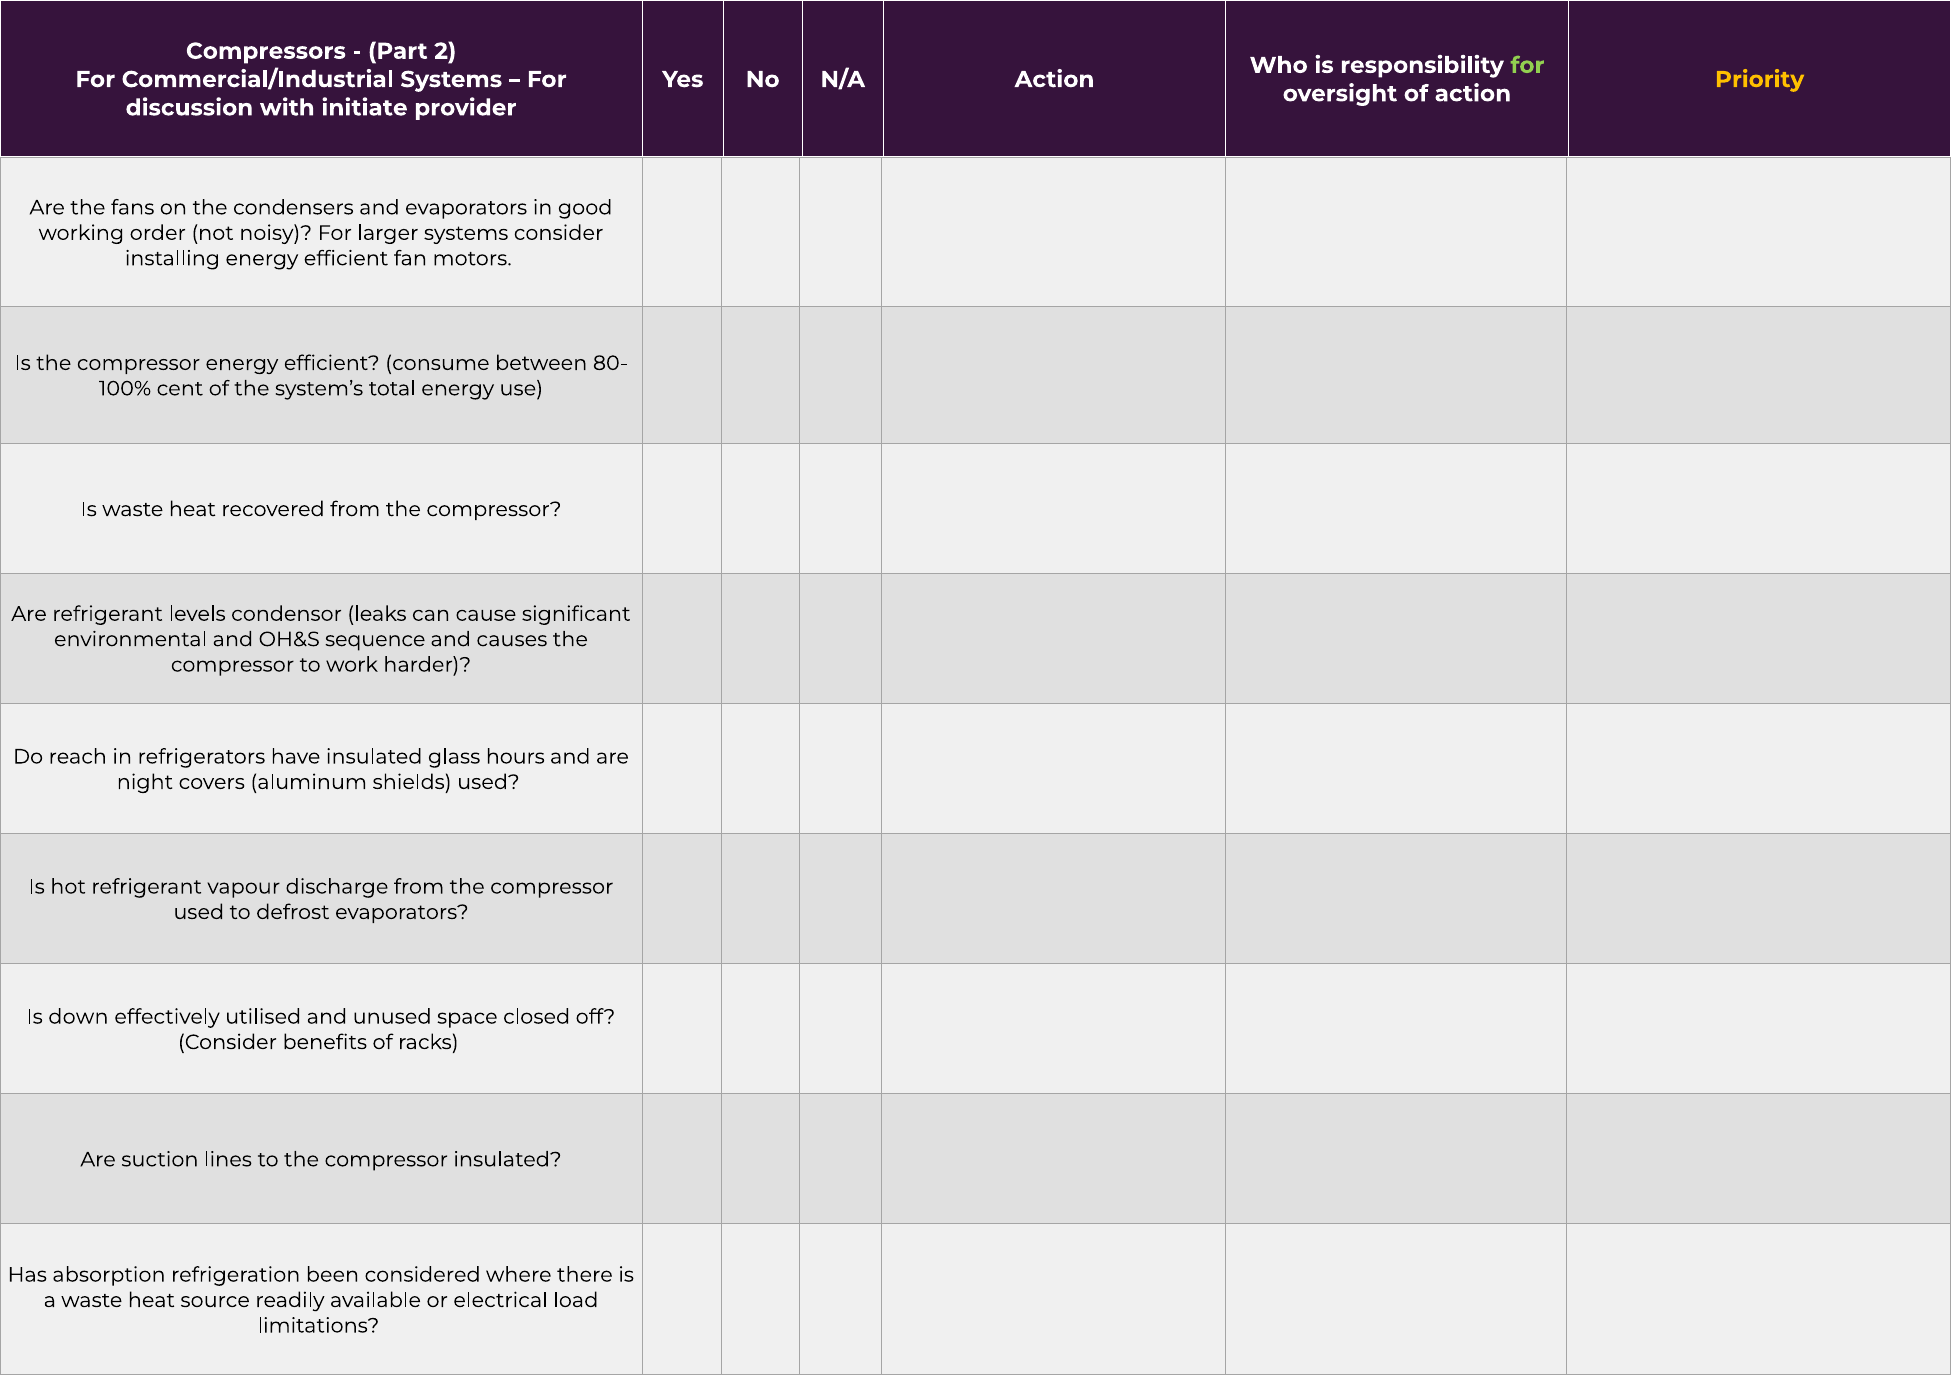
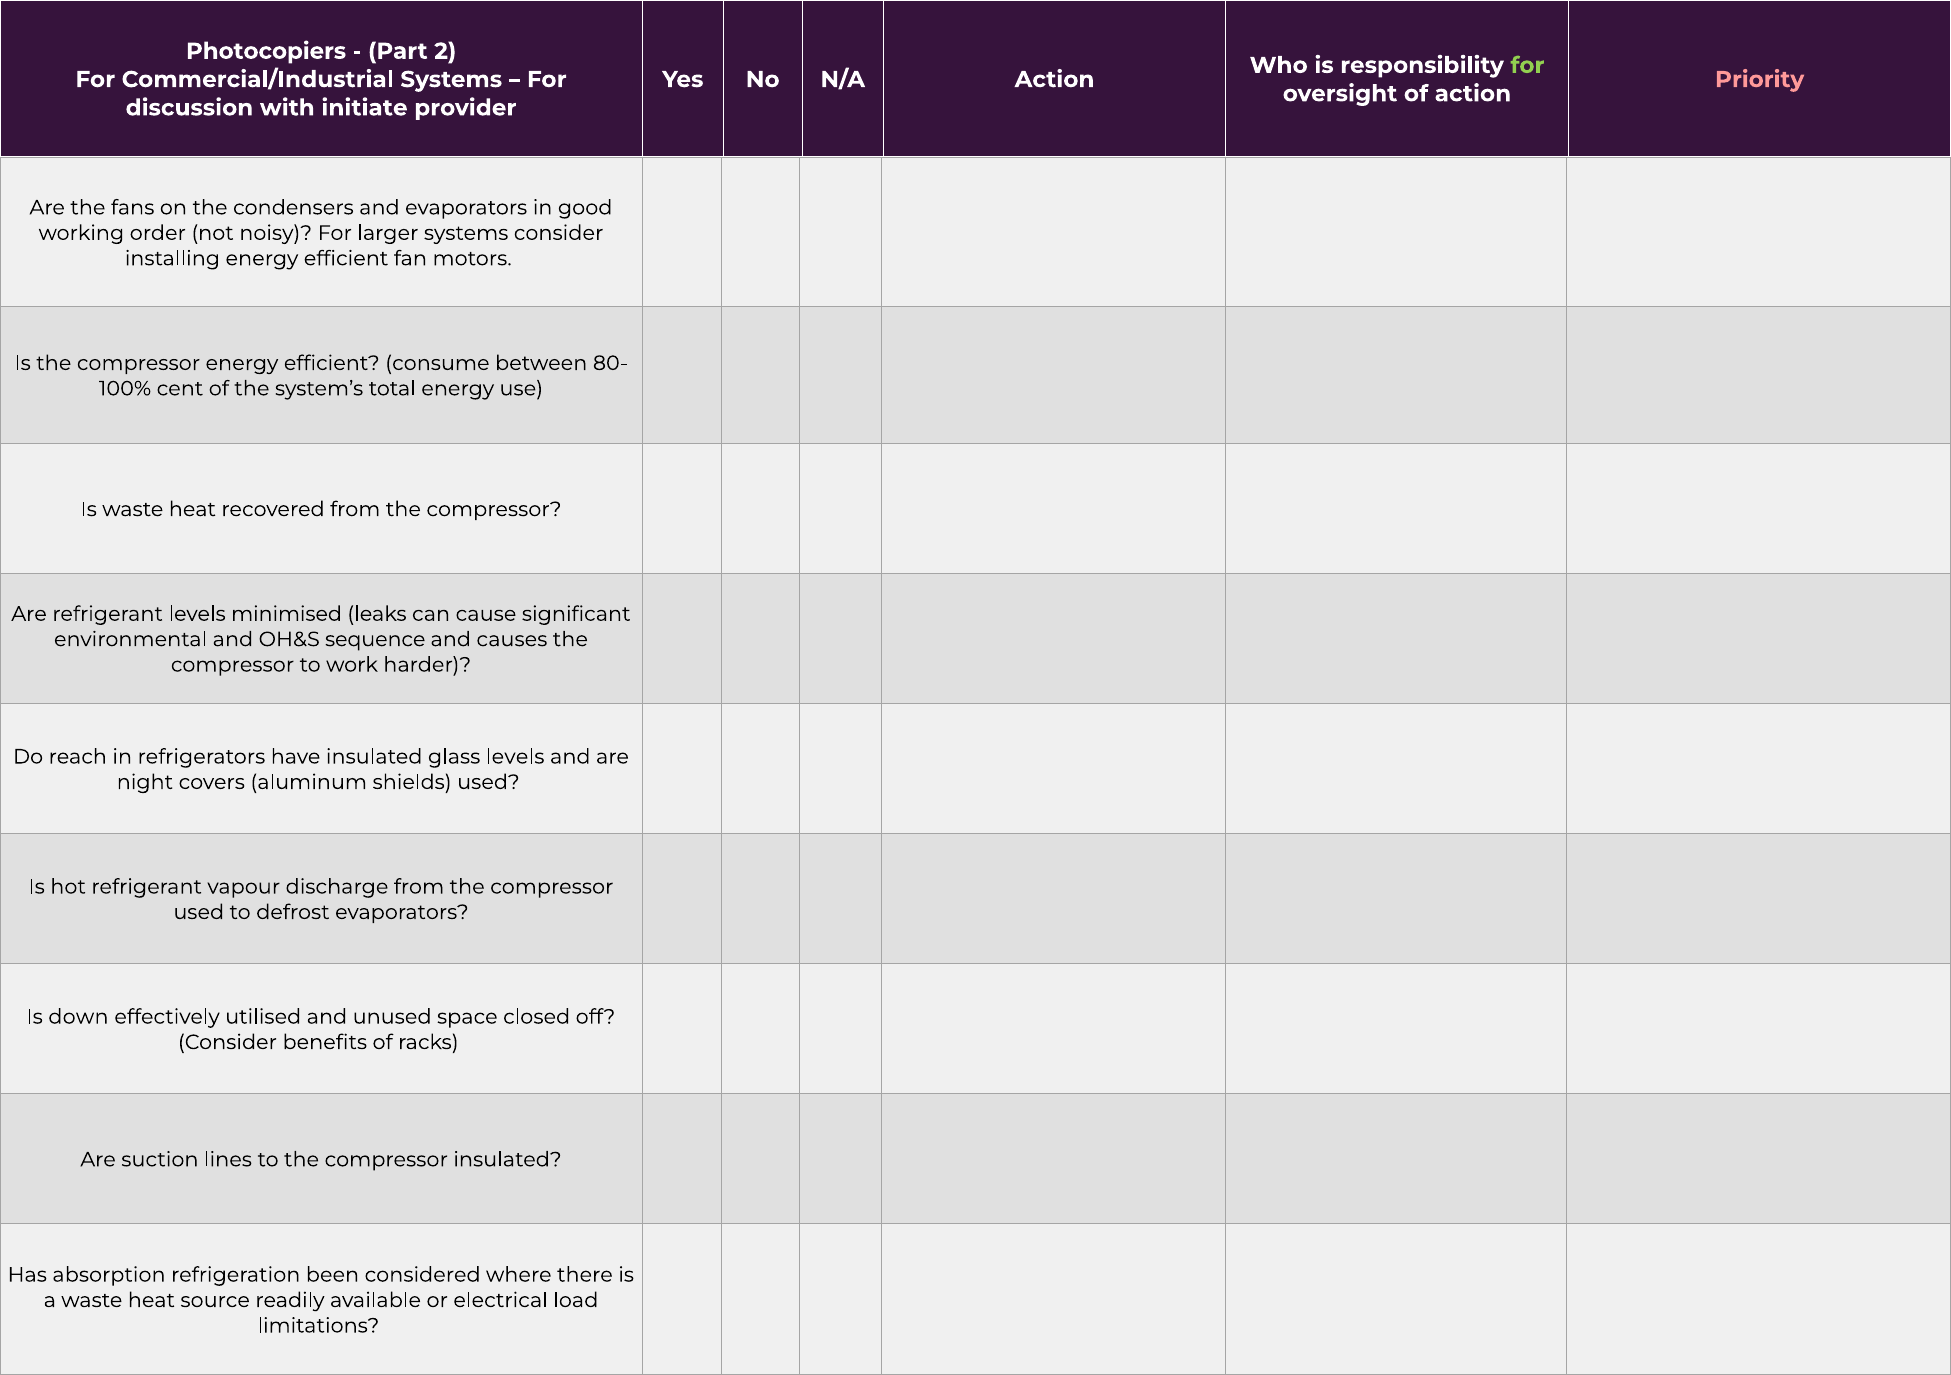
Compressors: Compressors -> Photocopiers
Priority colour: yellow -> pink
condensor: condensor -> minimised
glass hours: hours -> levels
